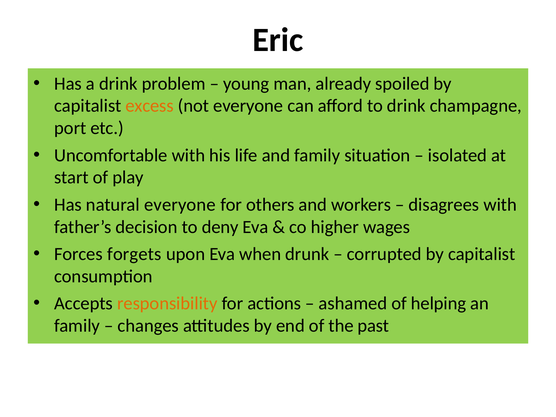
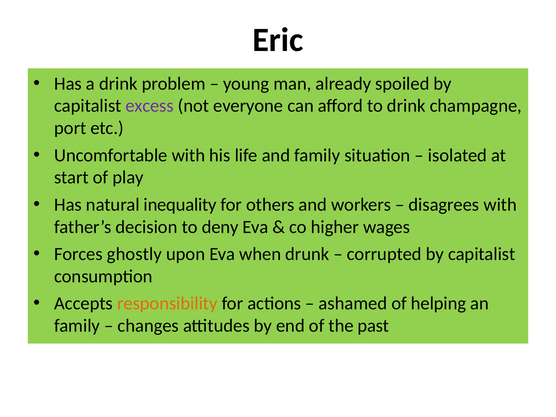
excess colour: orange -> purple
natural everyone: everyone -> inequality
forgets: forgets -> ghostly
